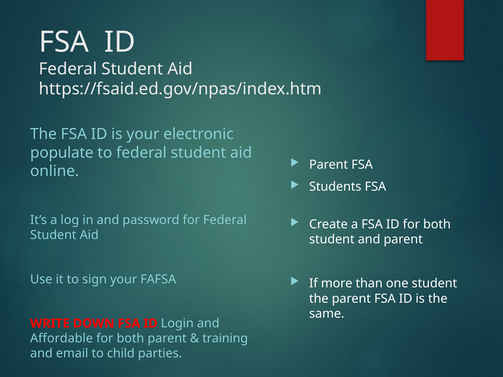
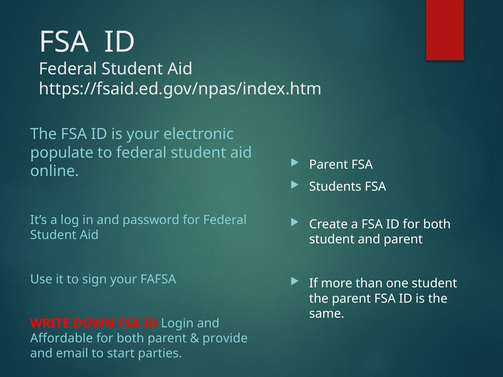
training: training -> provide
child: child -> start
